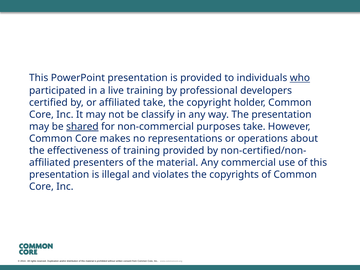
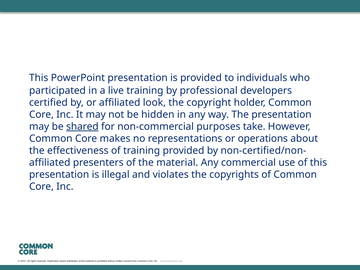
who underline: present -> none
affiliated take: take -> look
classify: classify -> hidden
